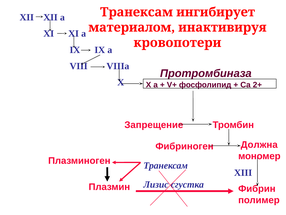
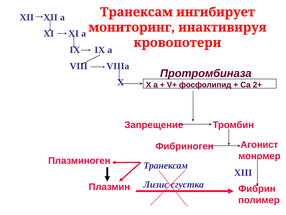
материалом: материалом -> мониторинг
Должна: Должна -> Агонист
